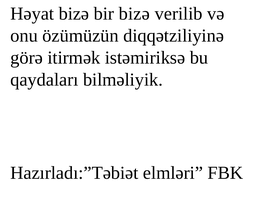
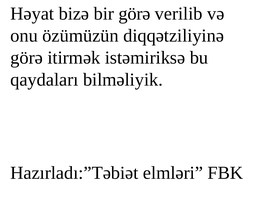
bir bizə: bizə -> görə
